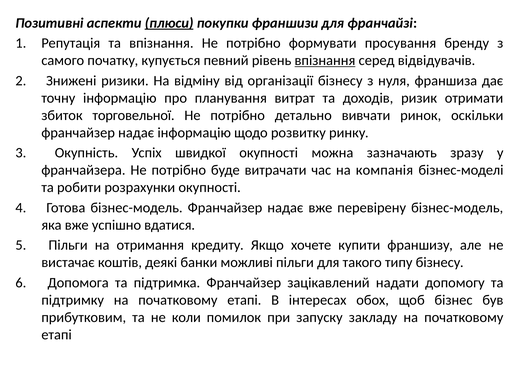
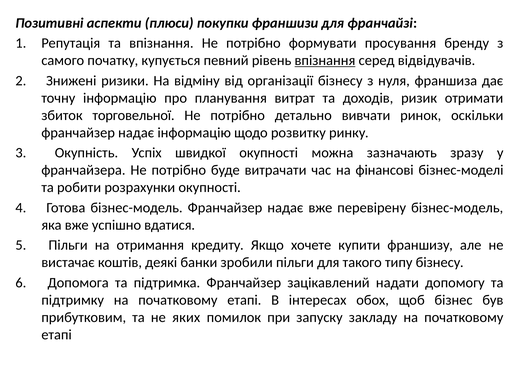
плюси underline: present -> none
компанія: компанія -> фінансові
можливі: можливі -> зробили
коли: коли -> яких
